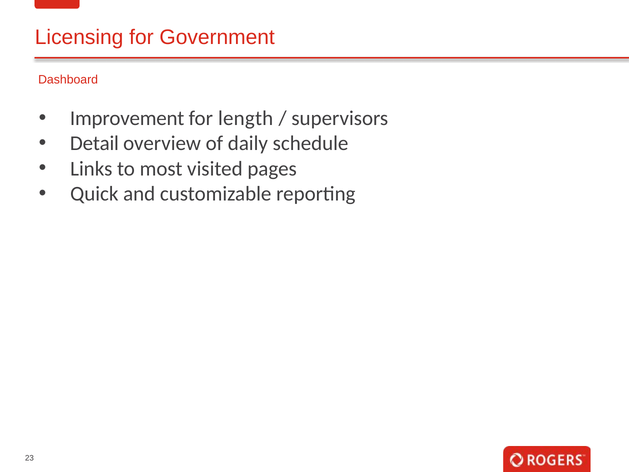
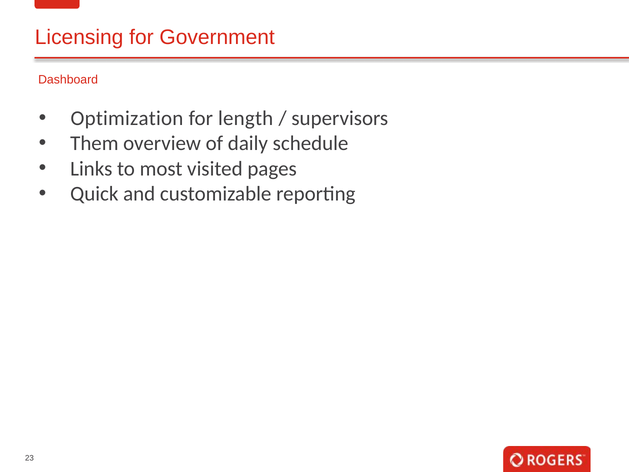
Improvement: Improvement -> Optimization
Detail: Detail -> Them
